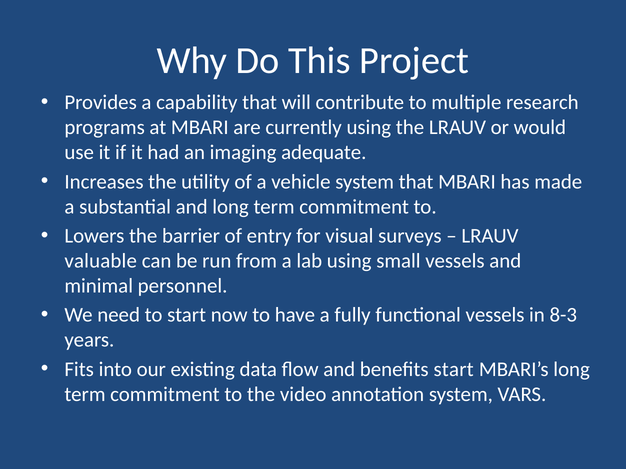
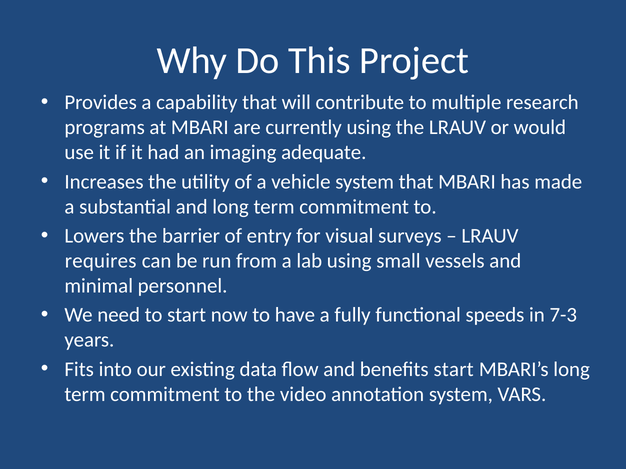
valuable: valuable -> requires
functional vessels: vessels -> speeds
8-3: 8-3 -> 7-3
